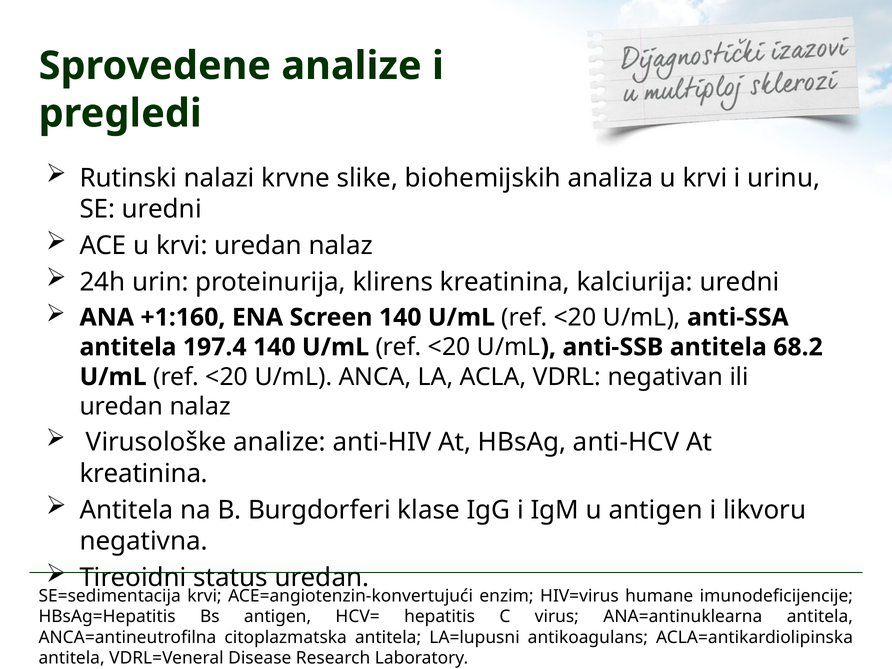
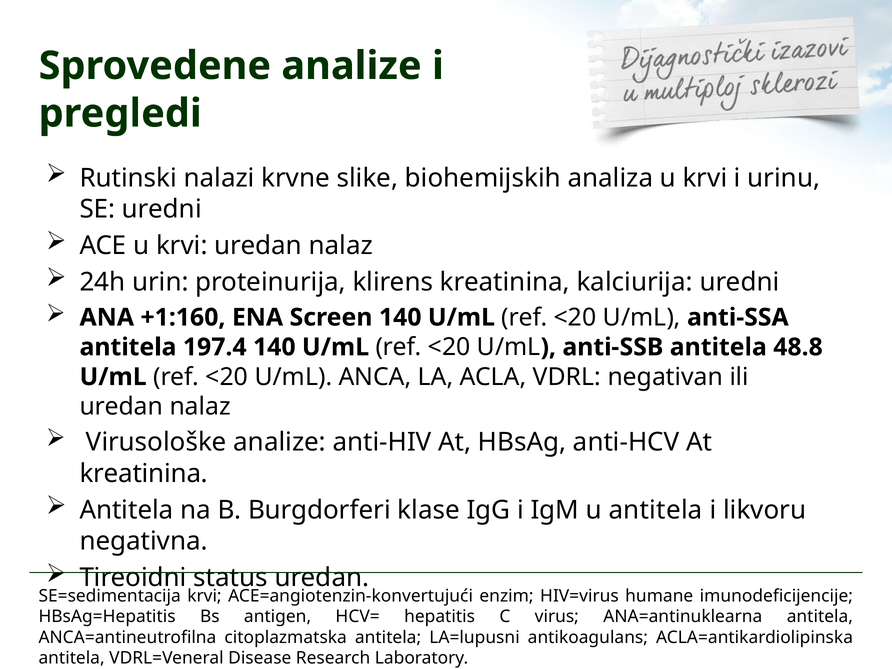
68.2: 68.2 -> 48.8
u antigen: antigen -> antitela
